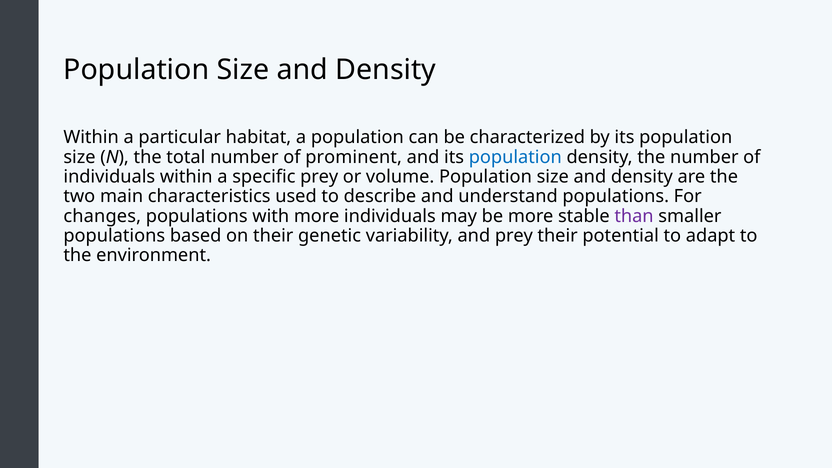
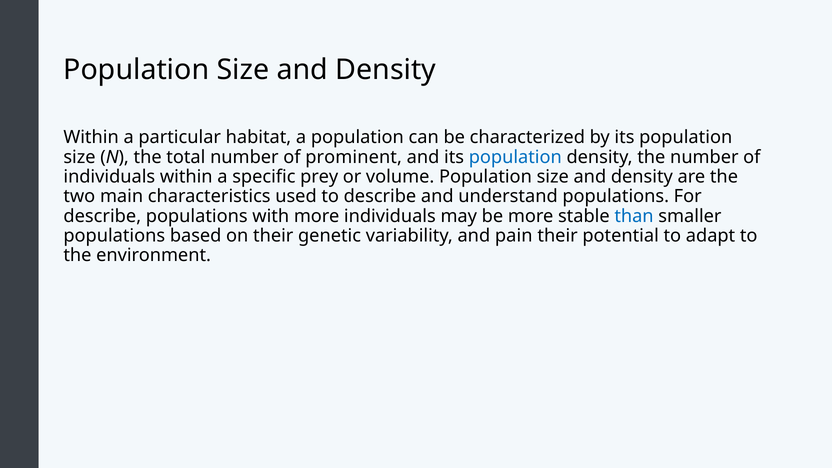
changes at (102, 216): changes -> describe
than colour: purple -> blue
and prey: prey -> pain
